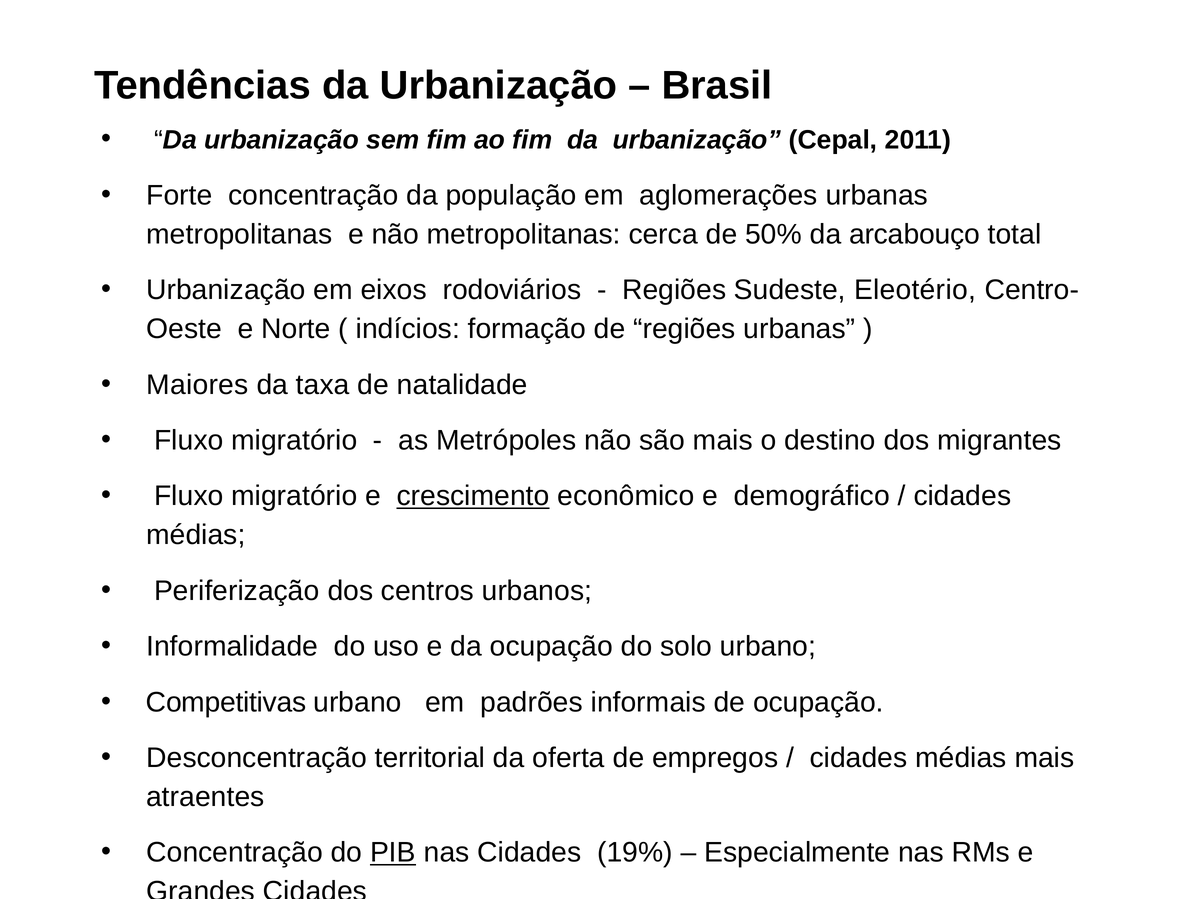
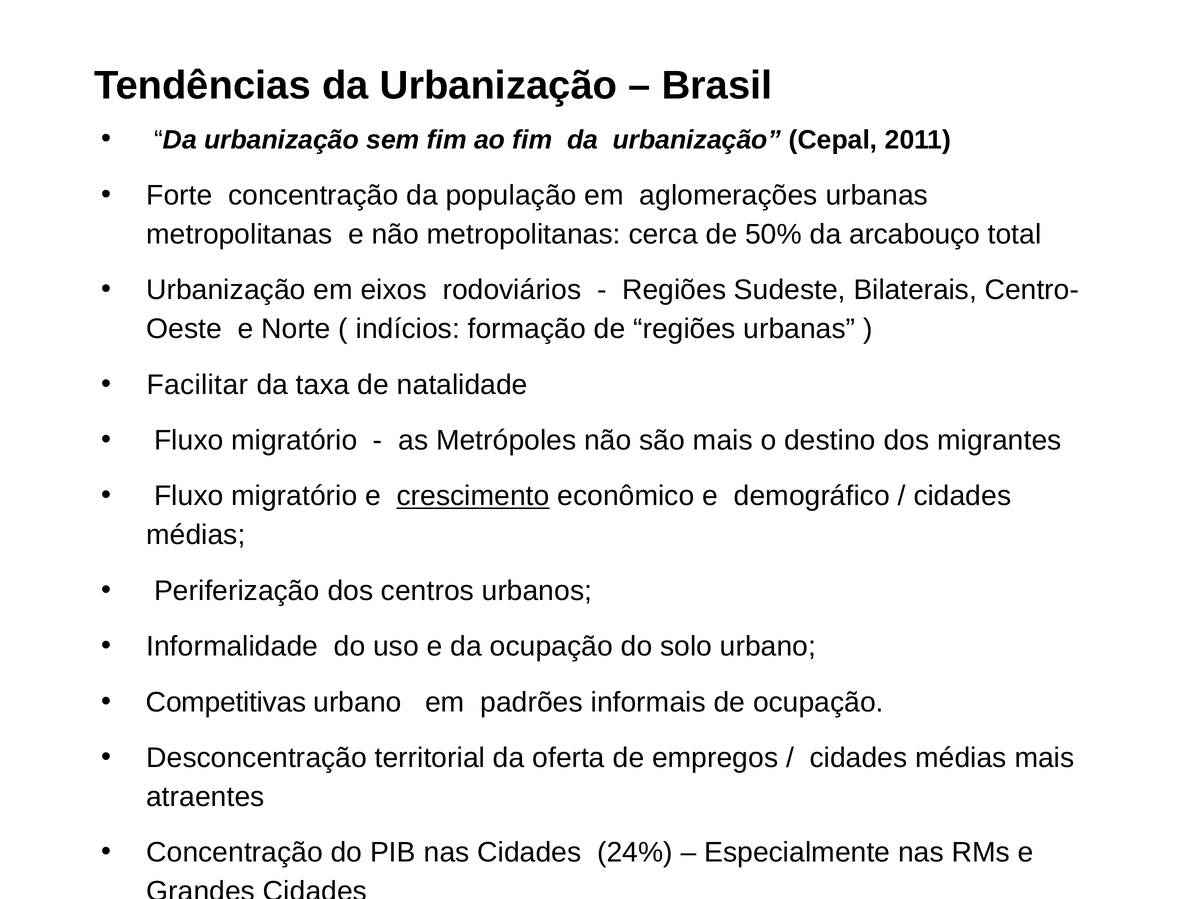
Eleotério: Eleotério -> Bilaterais
Maiores: Maiores -> Facilitar
PIB underline: present -> none
19%: 19% -> 24%
